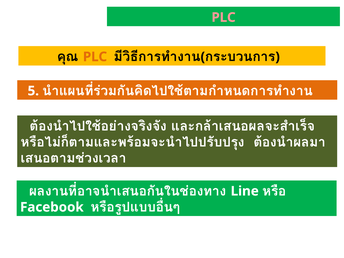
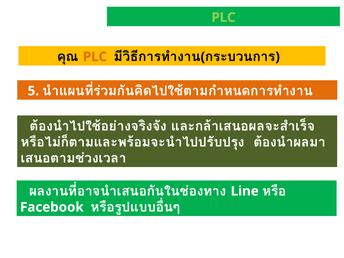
PLC at (224, 17) colour: pink -> light green
